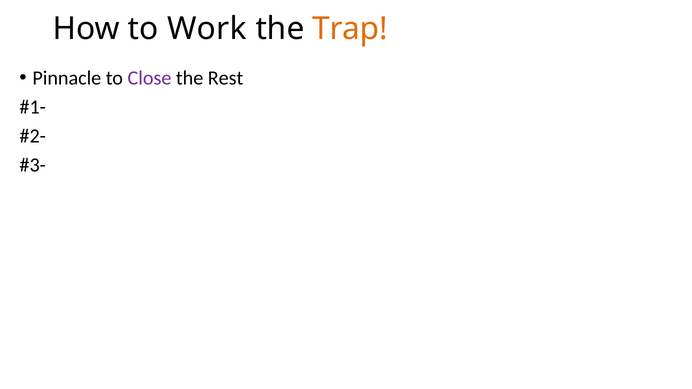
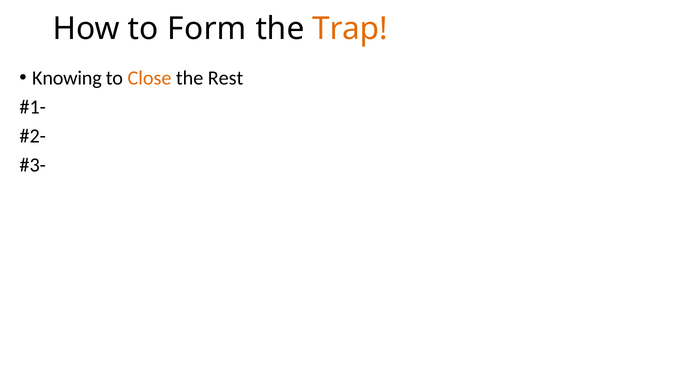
Work: Work -> Form
Pinnacle: Pinnacle -> Knowing
Close colour: purple -> orange
